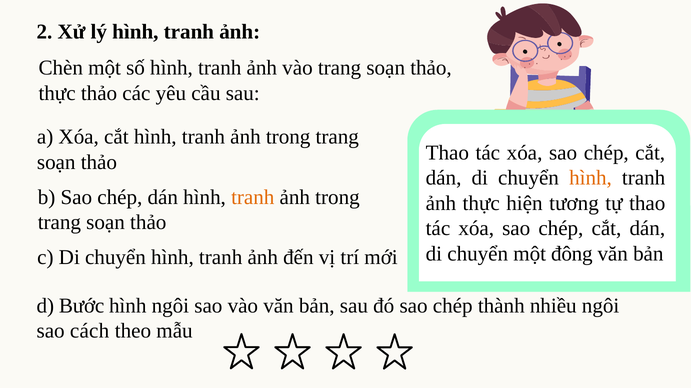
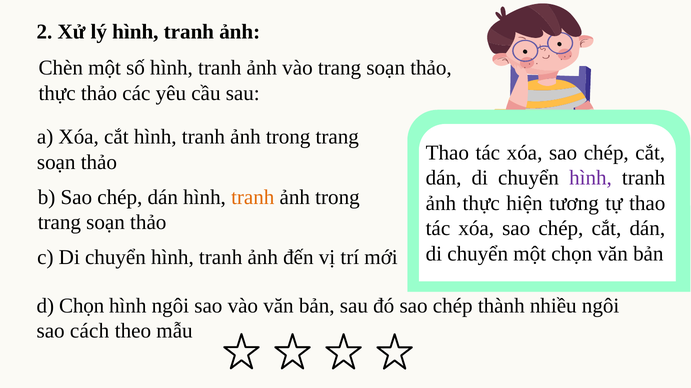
hình at (591, 178) colour: orange -> purple
một đông: đông -> chọn
d Bước: Bước -> Chọn
